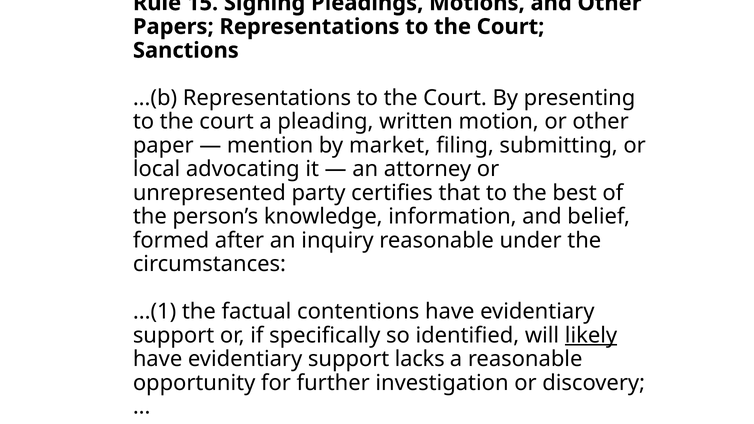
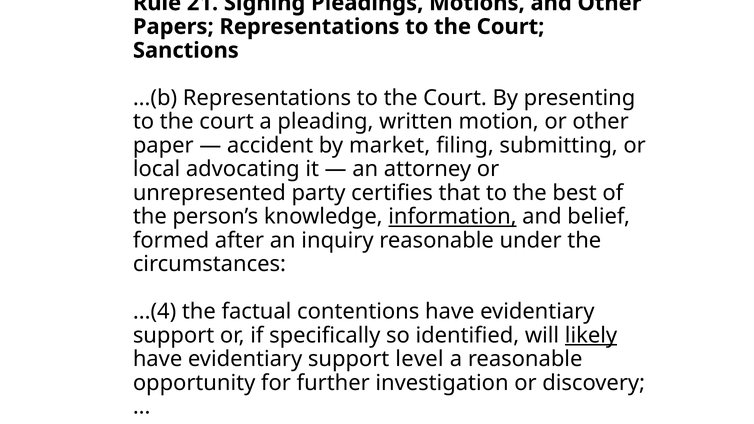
15: 15 -> 21
mention: mention -> accident
information underline: none -> present
...(1: ...(1 -> ...(4
lacks: lacks -> level
